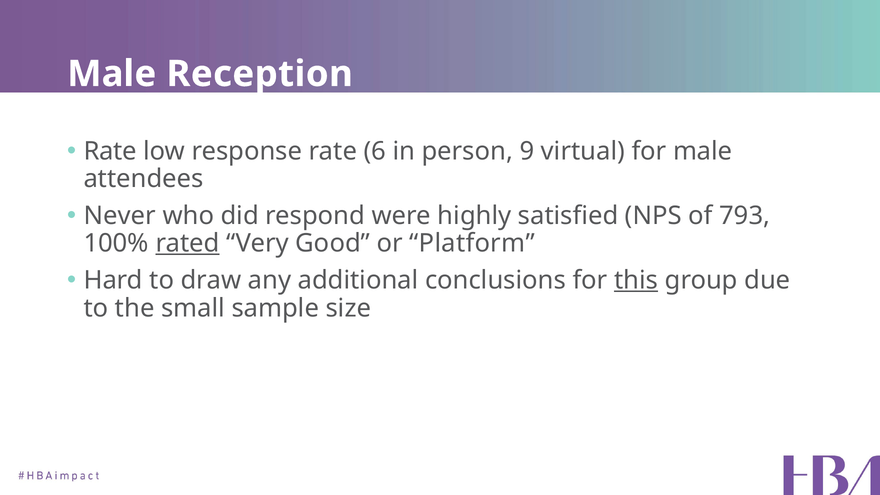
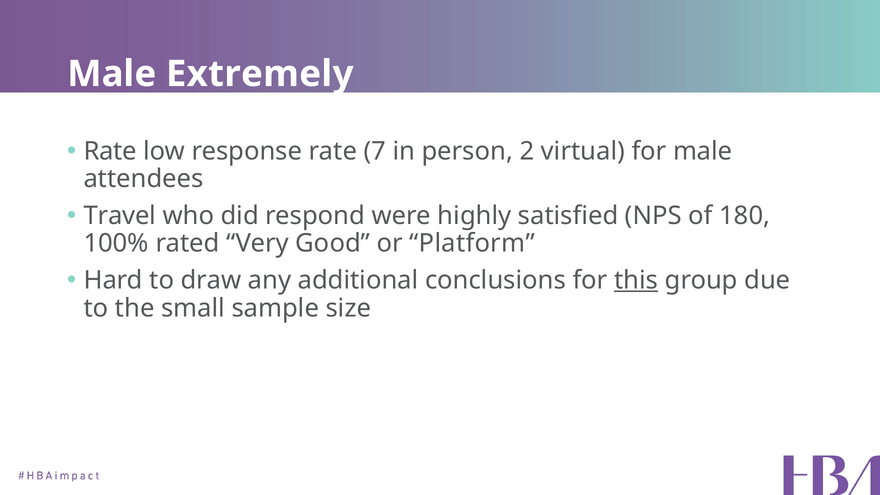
Reception: Reception -> Extremely
6: 6 -> 7
9: 9 -> 2
Never: Never -> Travel
793: 793 -> 180
rated underline: present -> none
